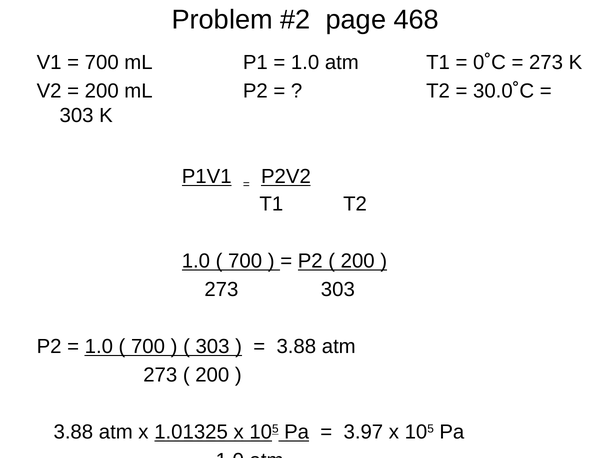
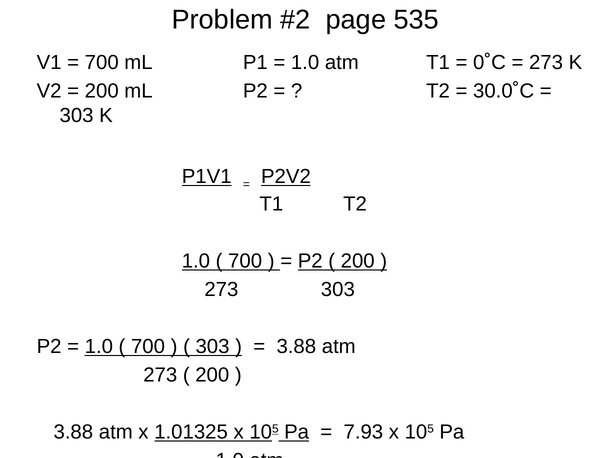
468: 468 -> 535
3.97: 3.97 -> 7.93
